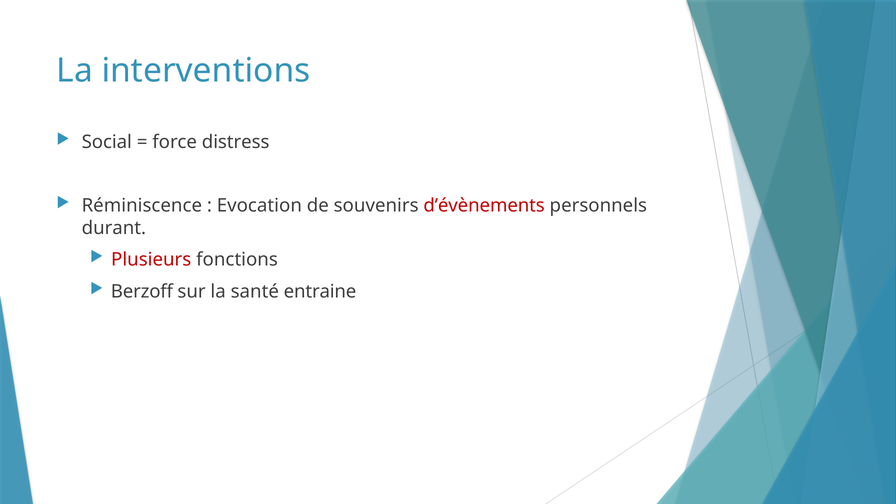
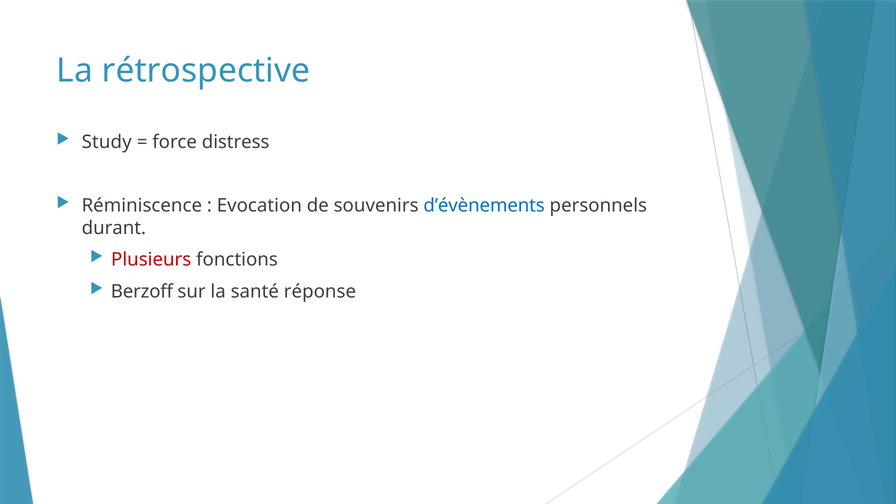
interventions: interventions -> rétrospective
Social: Social -> Study
d’évènements colour: red -> blue
entraine: entraine -> réponse
